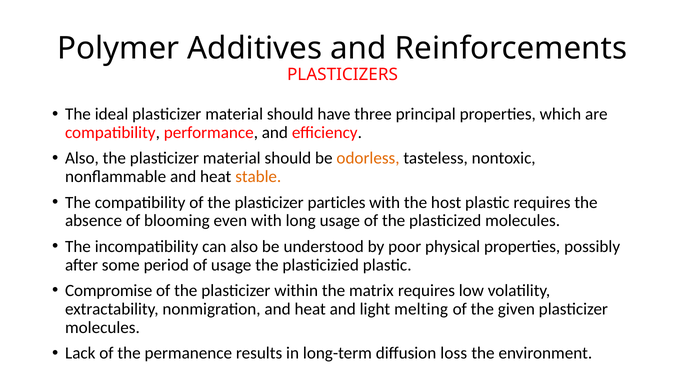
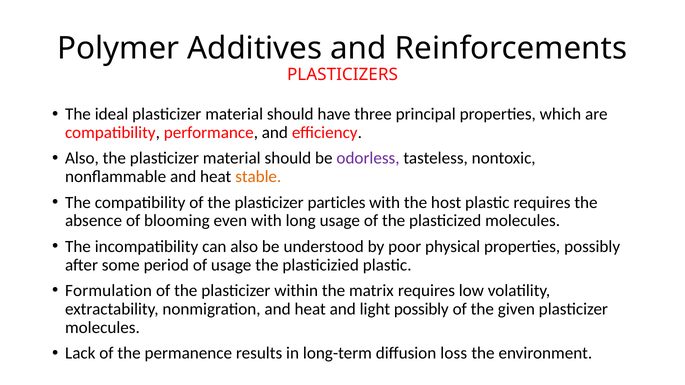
odorless colour: orange -> purple
Compromise: Compromise -> Formulation
light melting: melting -> possibly
